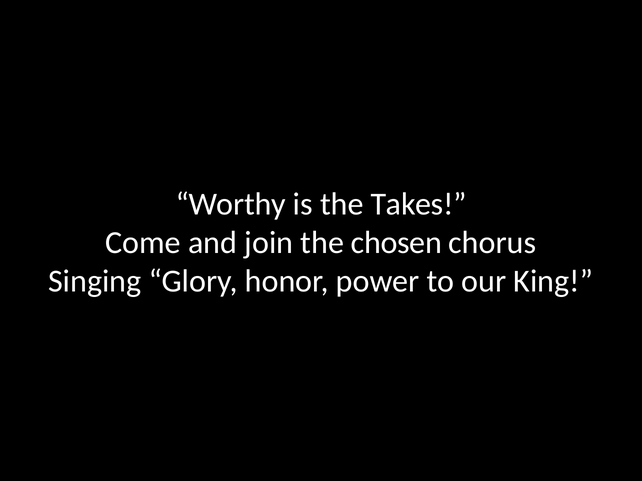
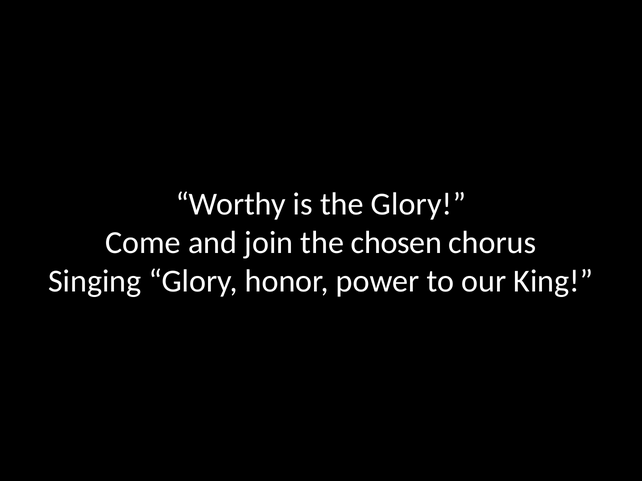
the Takes: Takes -> Glory
